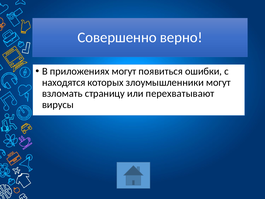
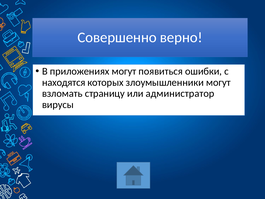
перехватывают: перехватывают -> администратор
